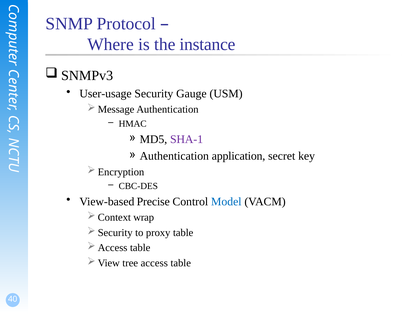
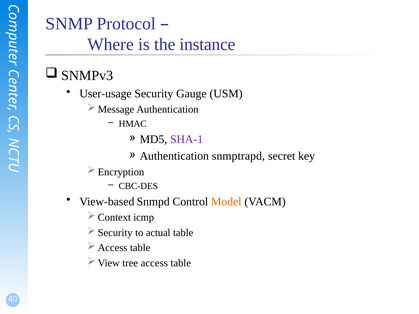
application: application -> snmptrapd
Precise: Precise -> Snmpd
Model colour: blue -> orange
wrap: wrap -> icmp
proxy: proxy -> actual
